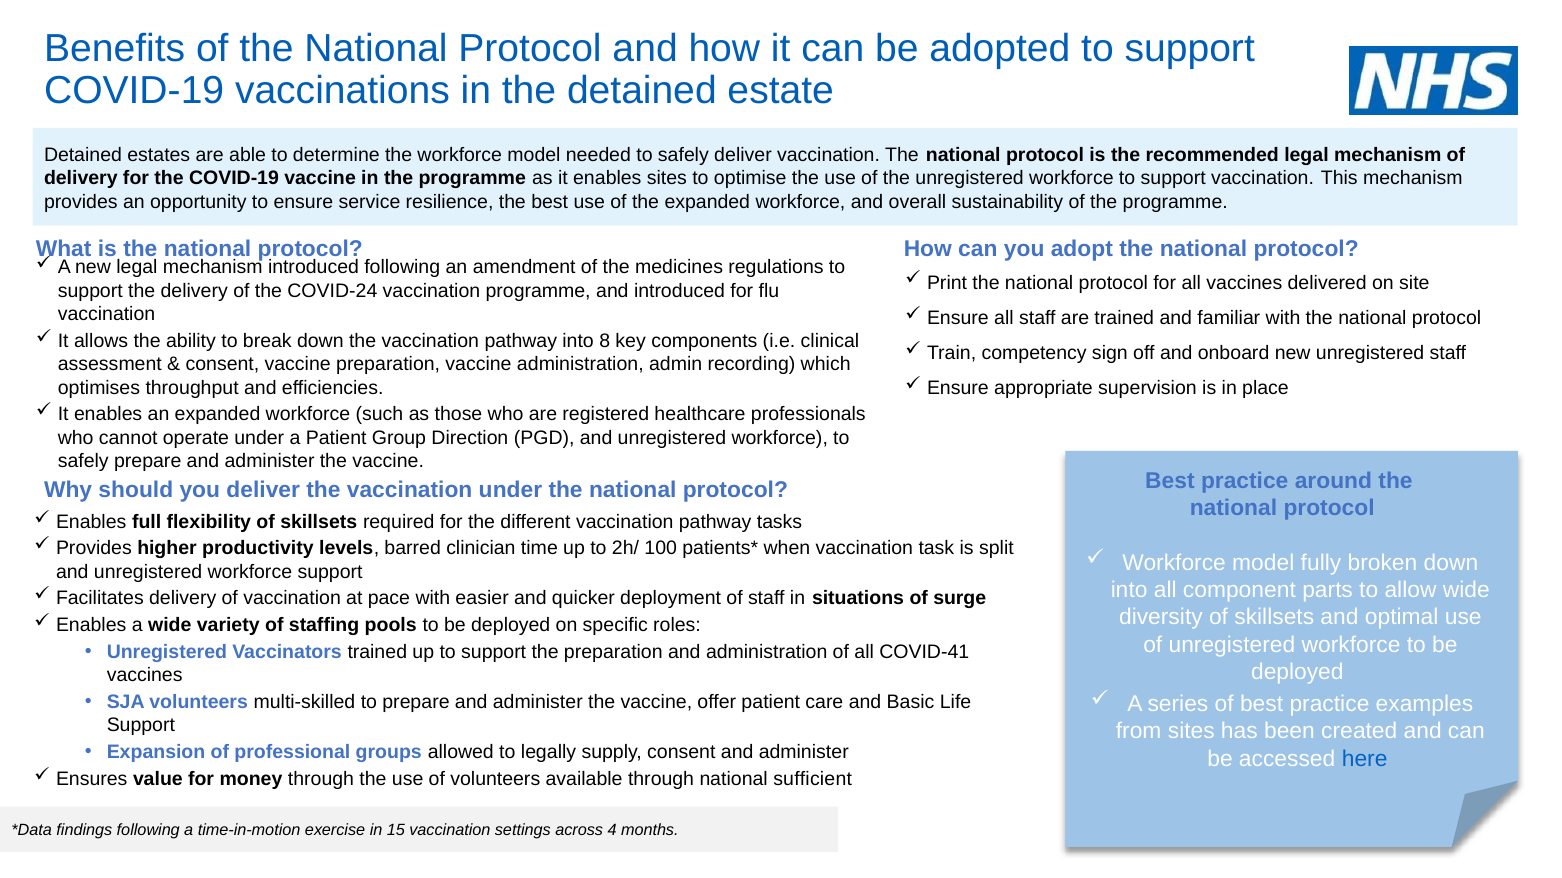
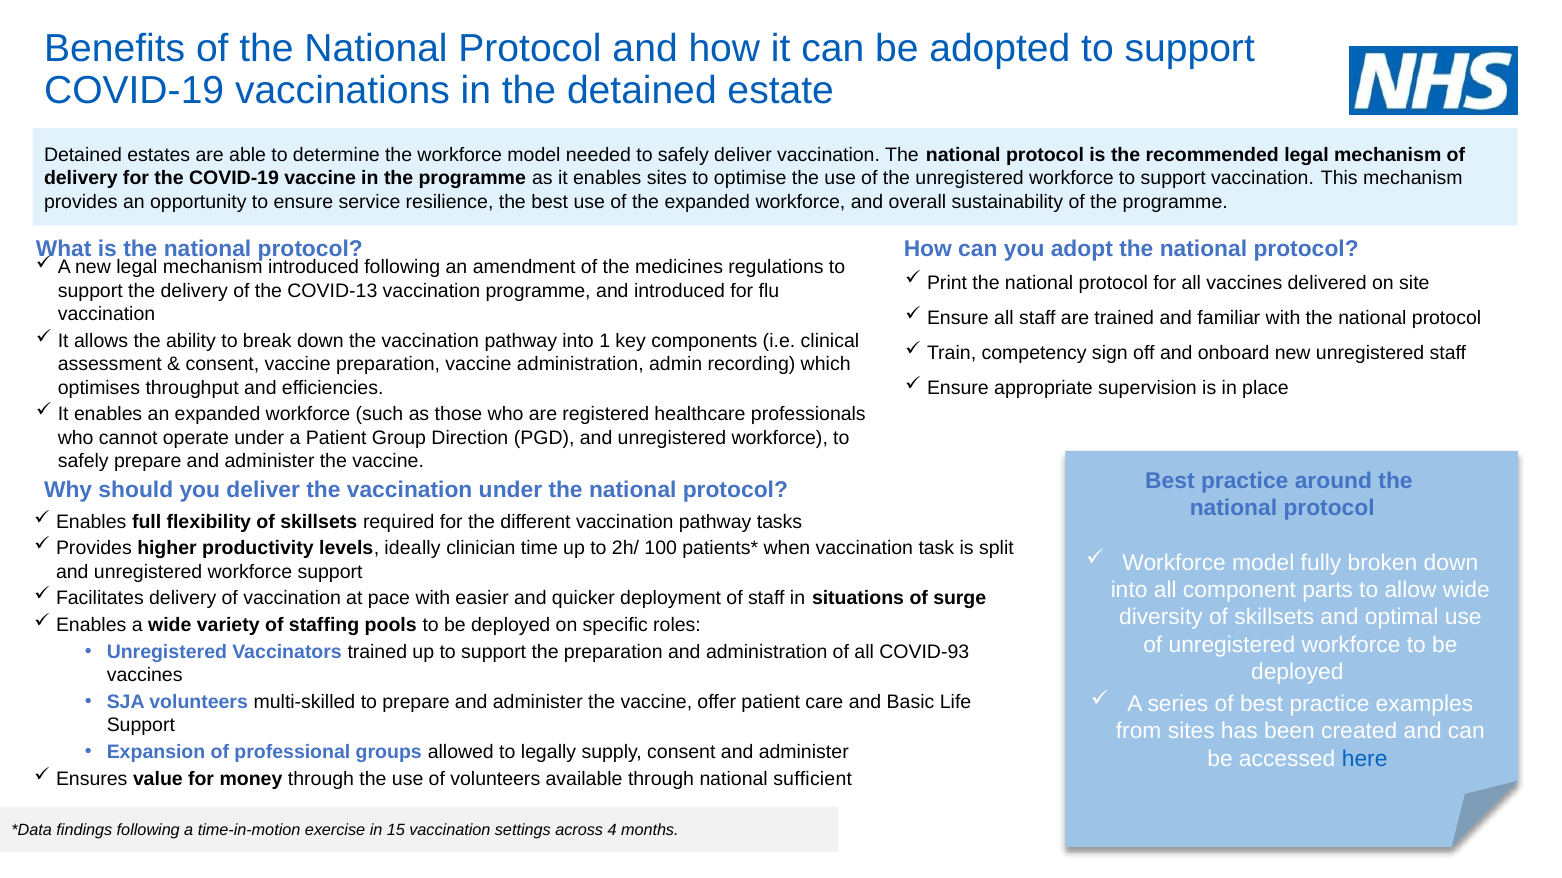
COVID-24: COVID-24 -> COVID-13
8: 8 -> 1
barred: barred -> ideally
COVID-41: COVID-41 -> COVID-93
